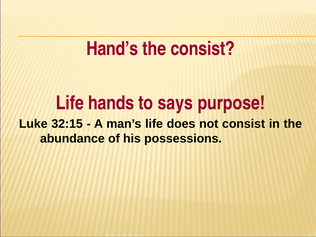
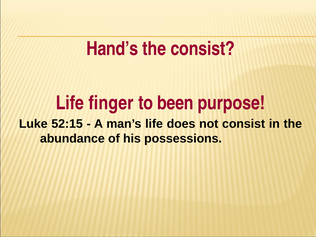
hands: hands -> finger
says: says -> been
32:15: 32:15 -> 52:15
